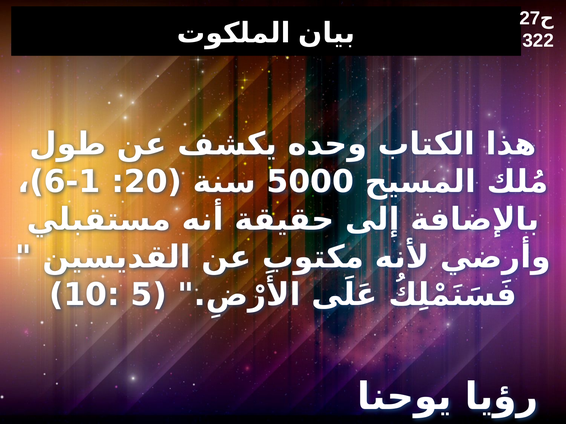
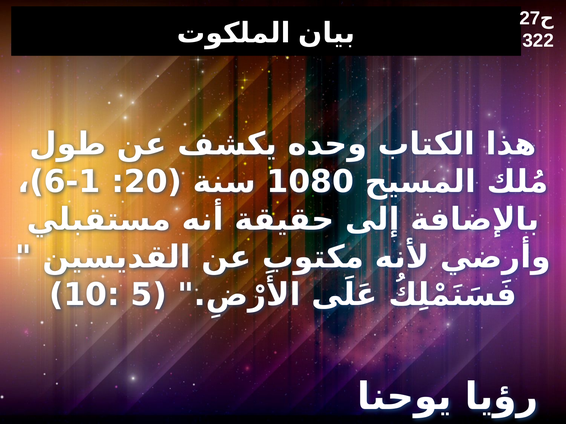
5000: 5000 -> 1080
